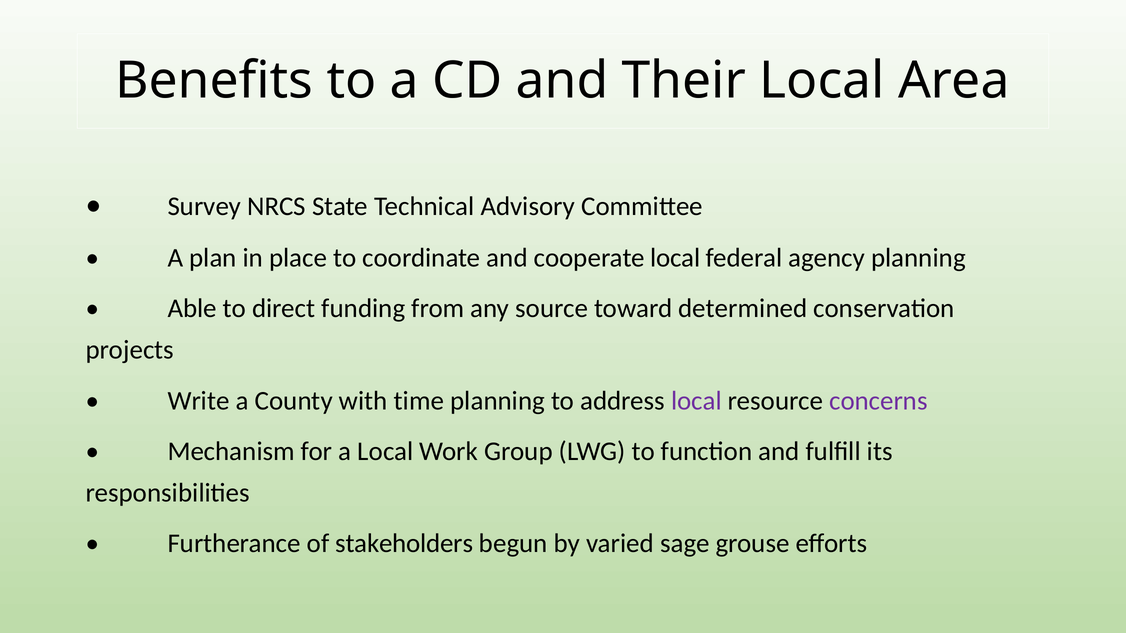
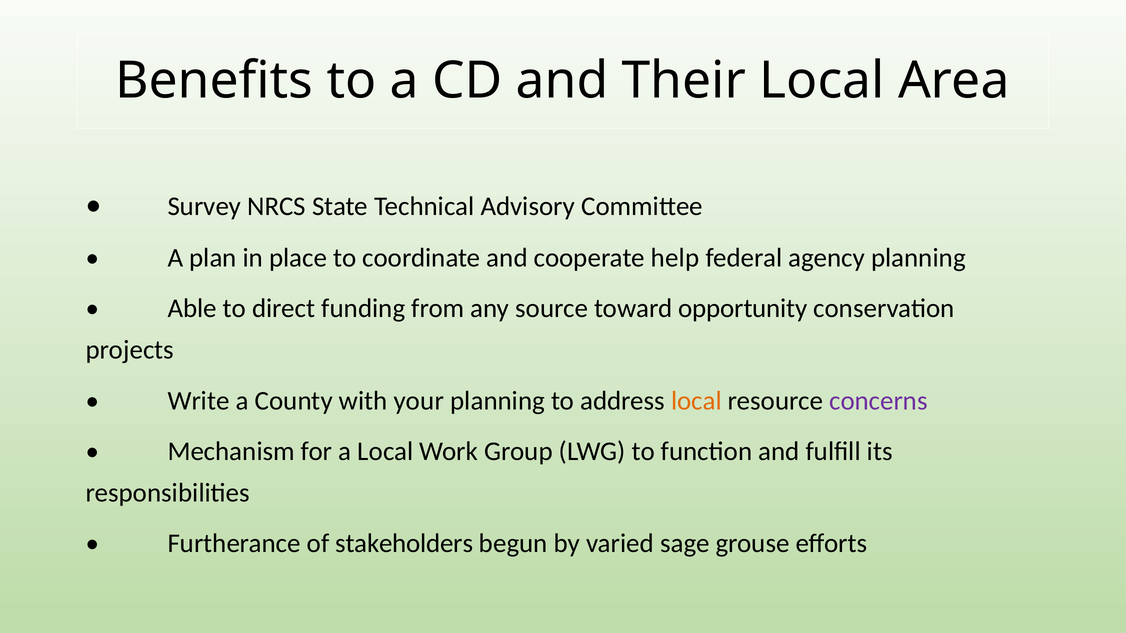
cooperate local: local -> help
determined: determined -> opportunity
time: time -> your
local at (696, 401) colour: purple -> orange
